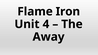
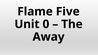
Iron: Iron -> Five
4: 4 -> 0
